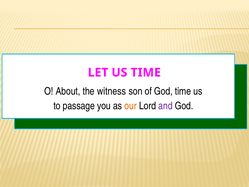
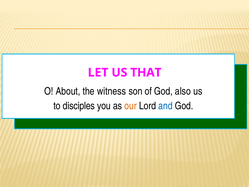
US TIME: TIME -> THAT
God time: time -> also
passage: passage -> disciples
and colour: purple -> blue
